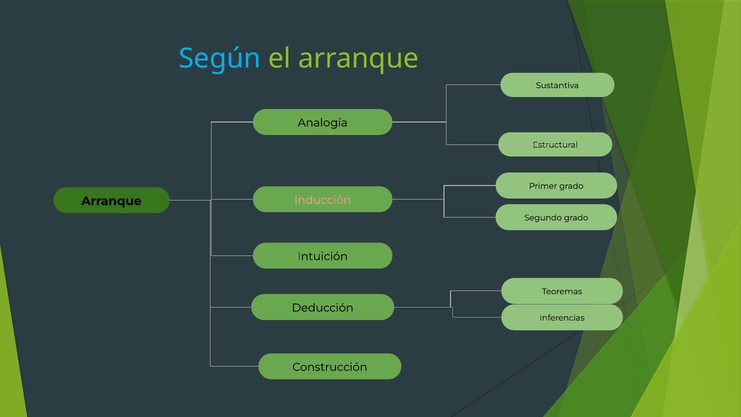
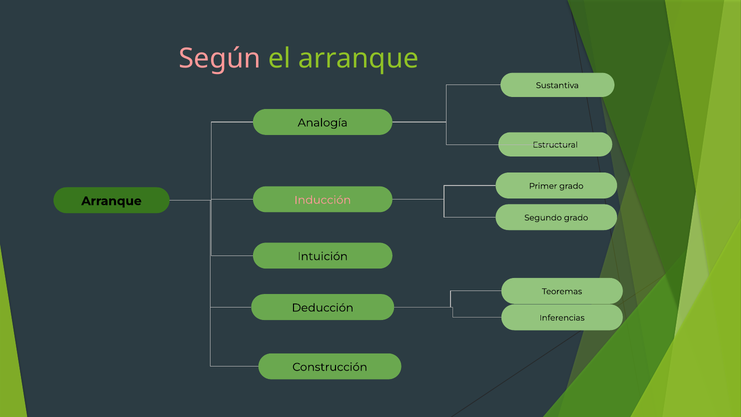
Según colour: light blue -> pink
